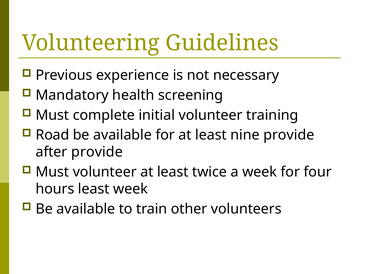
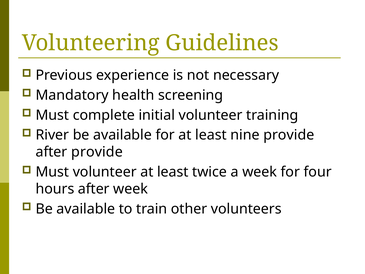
Road: Road -> River
hours least: least -> after
